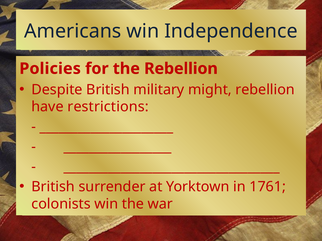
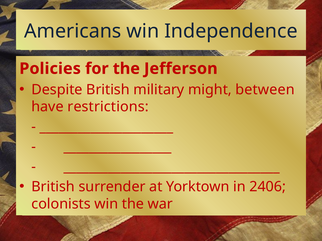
the Rebellion: Rebellion -> Jefferson
might rebellion: rebellion -> between
1761: 1761 -> 2406
